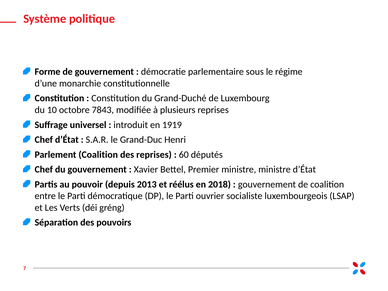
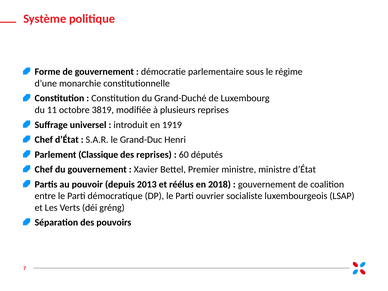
10: 10 -> 11
7843: 7843 -> 3819
Parlement Coalition: Coalition -> Classique
